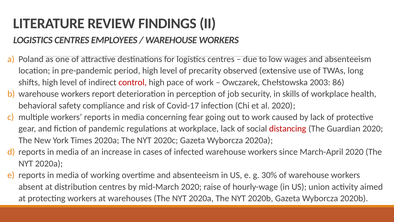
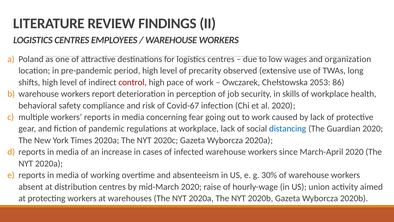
wages and absenteeism: absenteeism -> organization
2003: 2003 -> 2053
Covid-17: Covid-17 -> Covid-67
distancing colour: red -> blue
